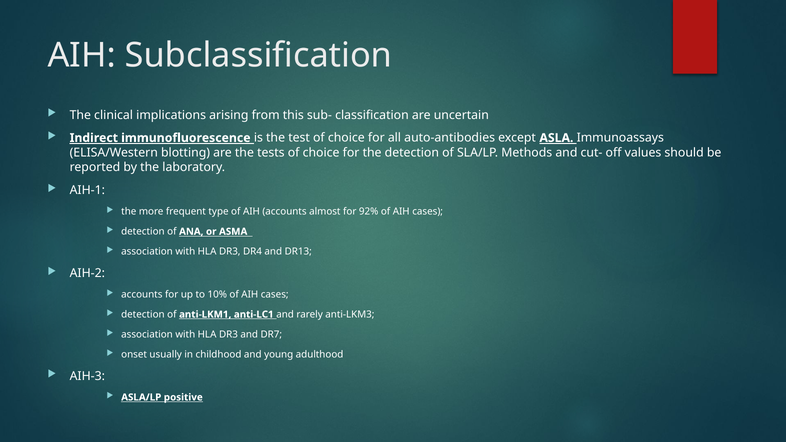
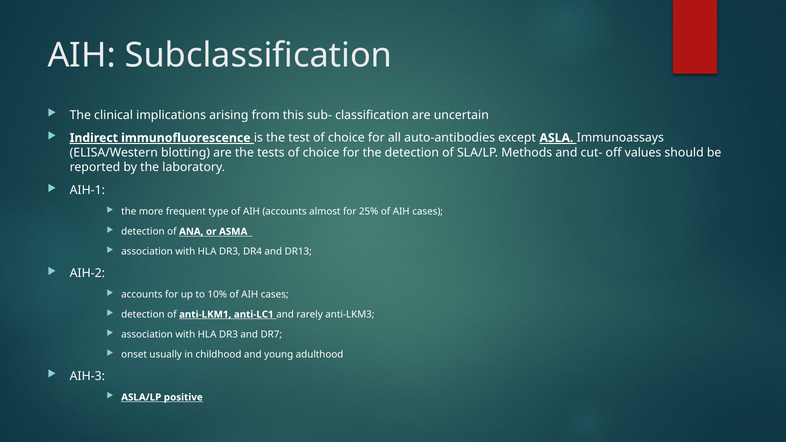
92%: 92% -> 25%
